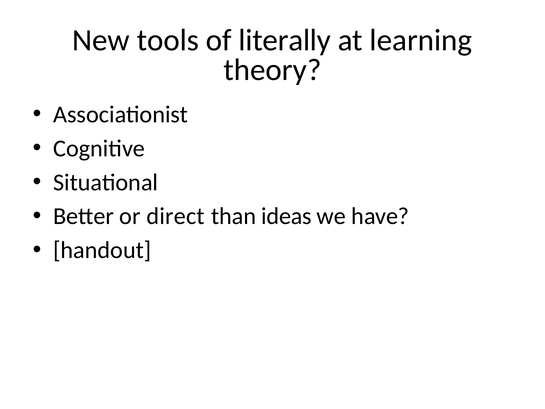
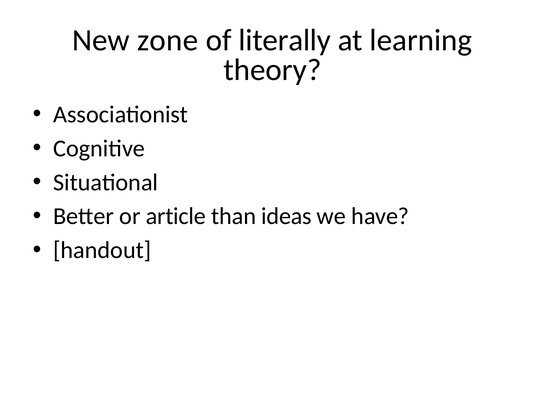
tools: tools -> zone
direct: direct -> article
